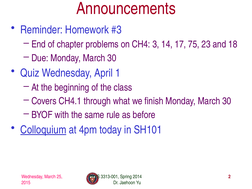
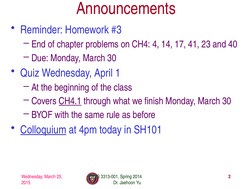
3: 3 -> 4
75: 75 -> 41
18: 18 -> 40
CH4.1 underline: none -> present
